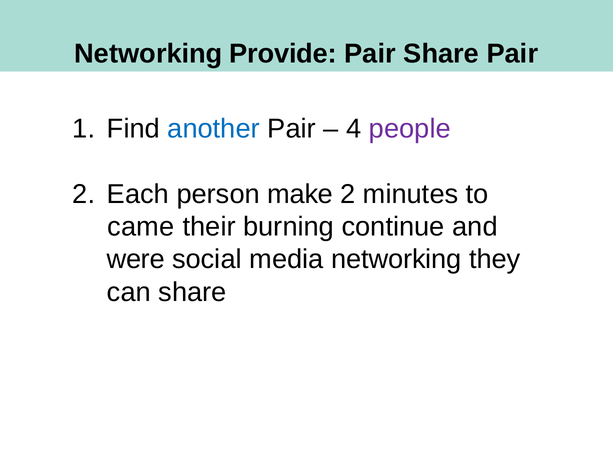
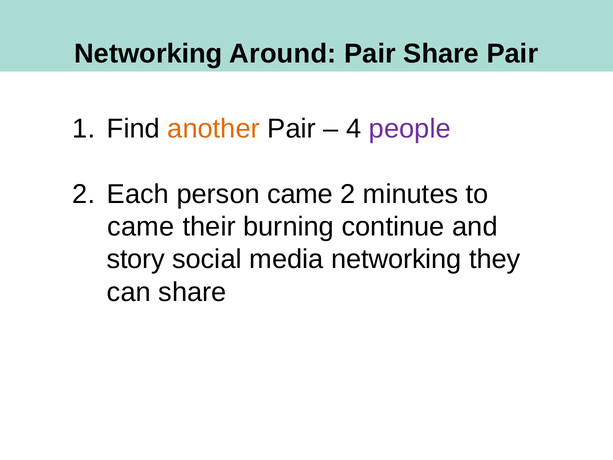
Provide: Provide -> Around
another colour: blue -> orange
person make: make -> came
were: were -> story
